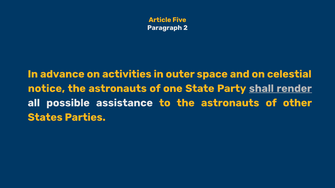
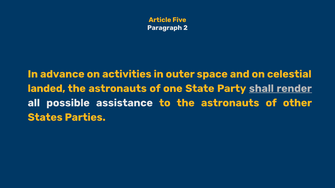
notice: notice -> landed
